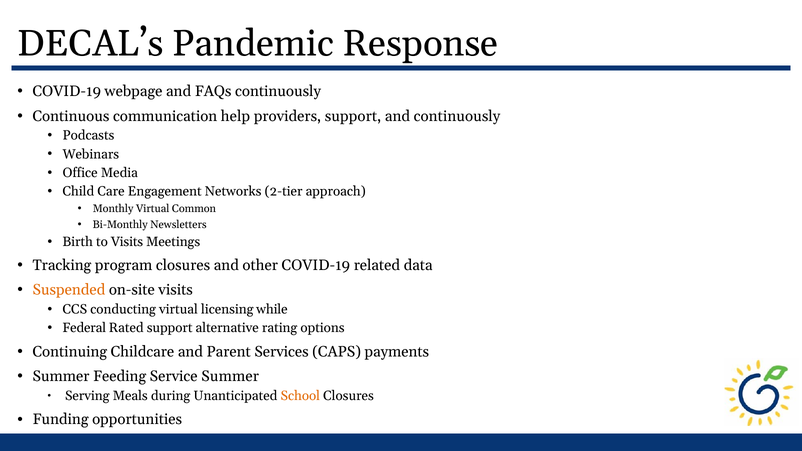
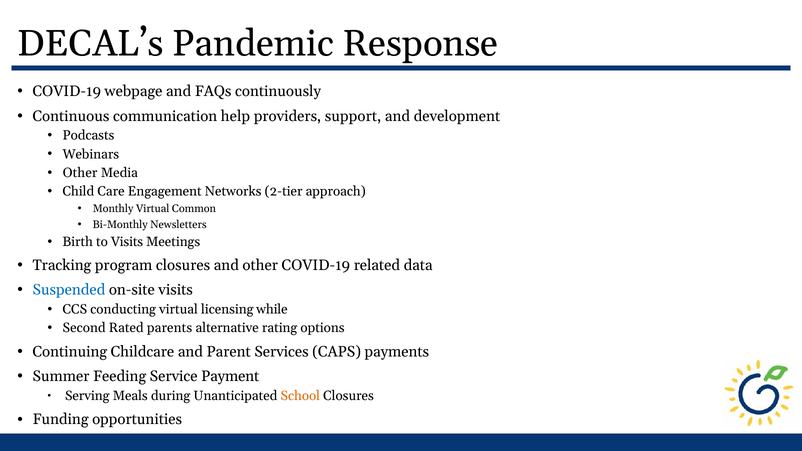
and continuously: continuously -> development
Office at (80, 173): Office -> Other
Suspended colour: orange -> blue
Federal: Federal -> Second
Rated support: support -> parents
Service Summer: Summer -> Payment
